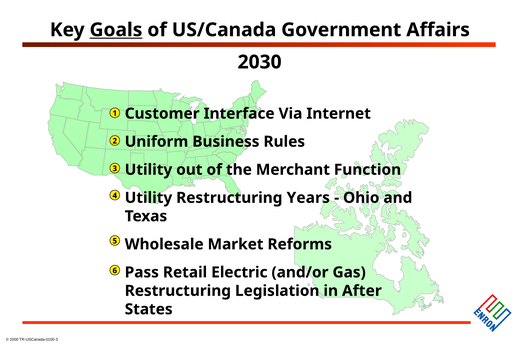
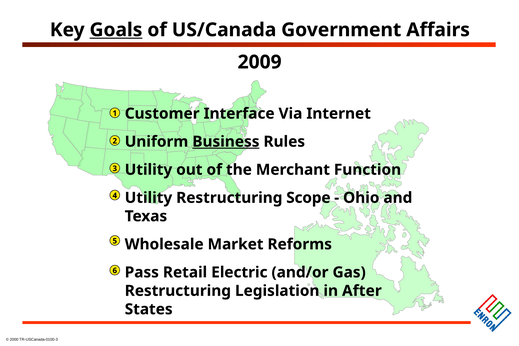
2030: 2030 -> 2009
Business underline: none -> present
Years: Years -> Scope
